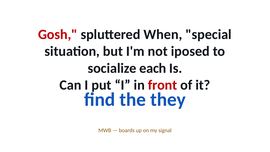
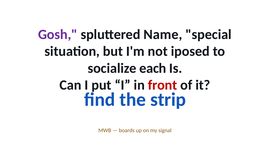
Gosh colour: red -> purple
When: When -> Name
they: they -> strip
